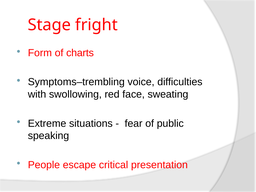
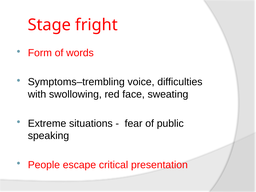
charts: charts -> words
